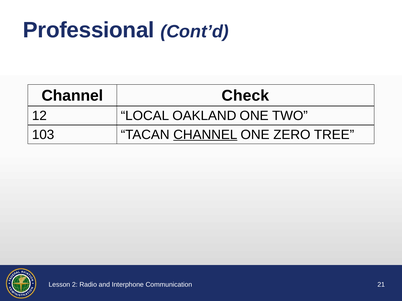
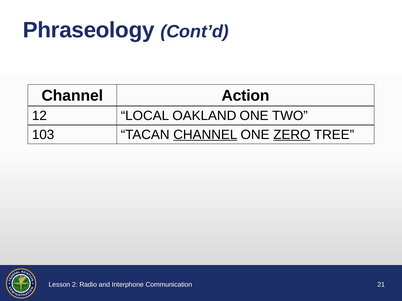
Professional: Professional -> Phraseology
Check: Check -> Action
ZERO underline: none -> present
